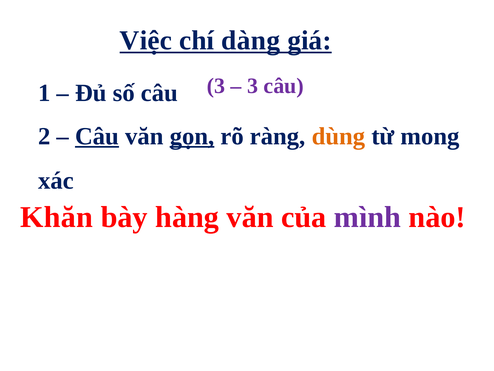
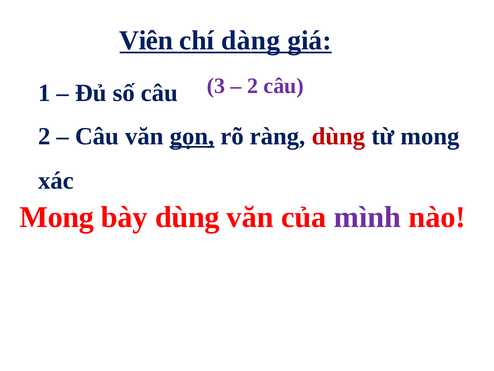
Việc: Việc -> Viên
3 at (253, 86): 3 -> 2
Câu at (97, 136) underline: present -> none
dùng at (338, 136) colour: orange -> red
Khăn at (57, 217): Khăn -> Mong
bày hàng: hàng -> dùng
